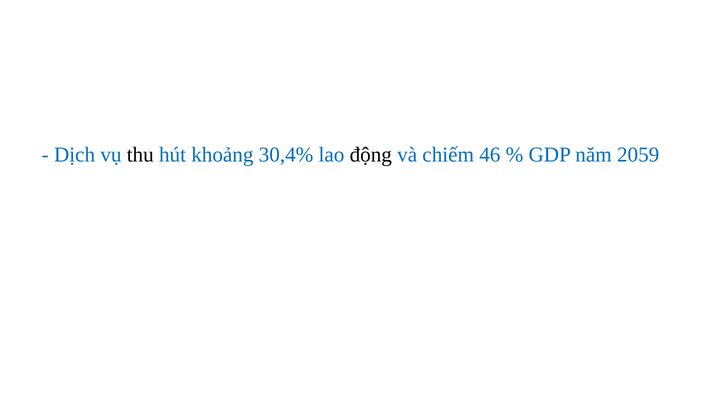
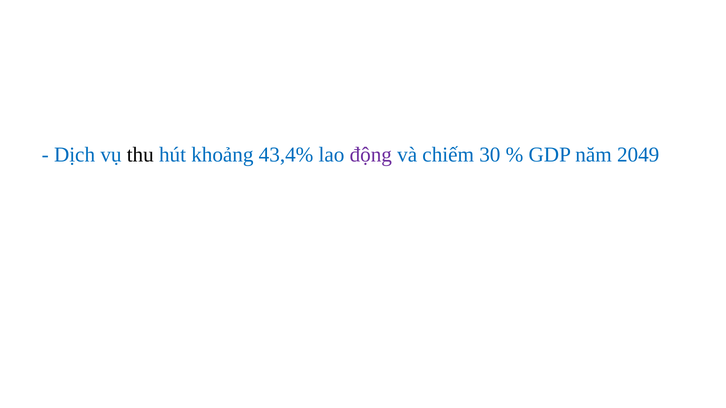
30,4%: 30,4% -> 43,4%
động colour: black -> purple
46: 46 -> 30
2059: 2059 -> 2049
